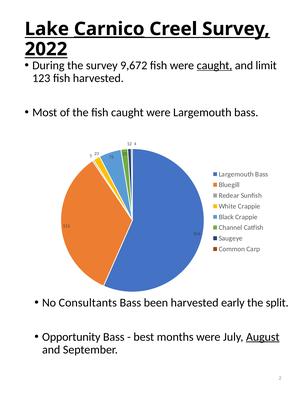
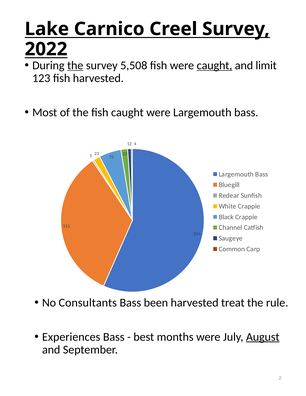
Carnico underline: present -> none
the at (75, 65) underline: none -> present
9,672: 9,672 -> 5,508
early: early -> treat
split: split -> rule
Opportunity: Opportunity -> Experiences
